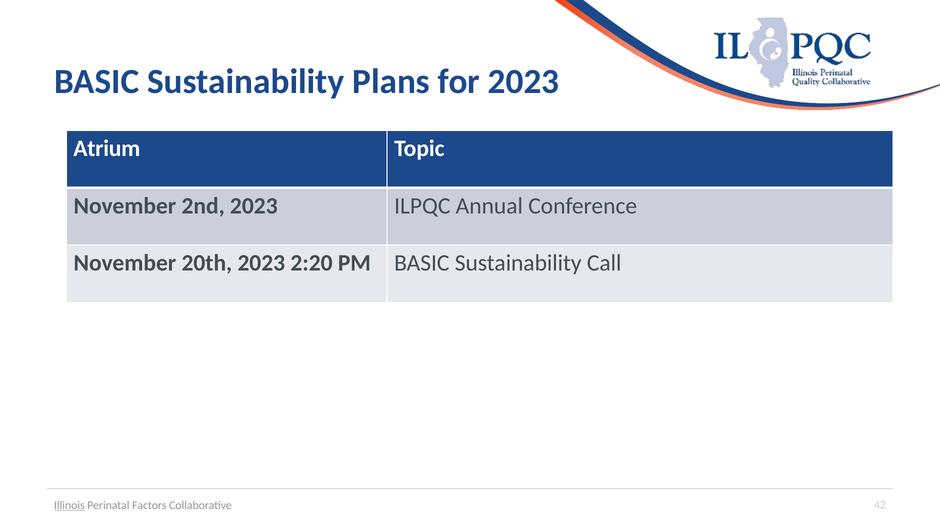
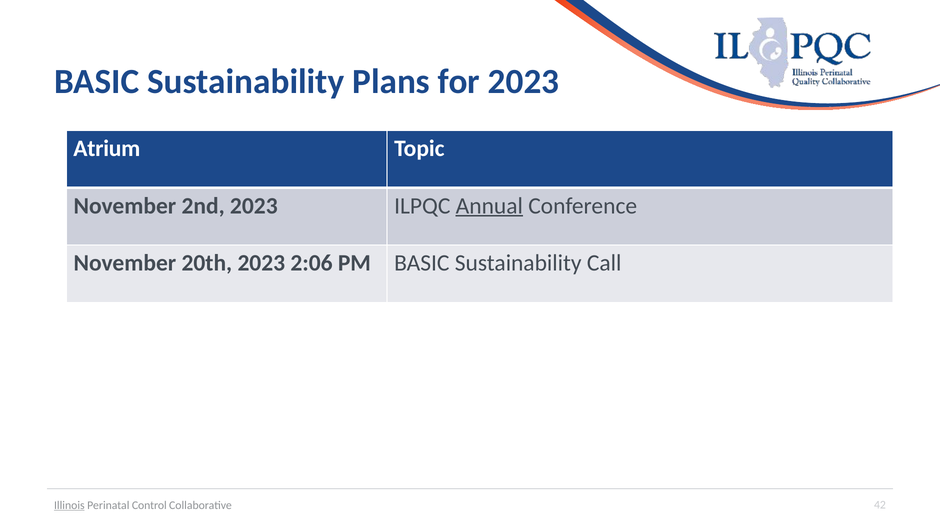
Annual underline: none -> present
2:20: 2:20 -> 2:06
Factors: Factors -> Control
